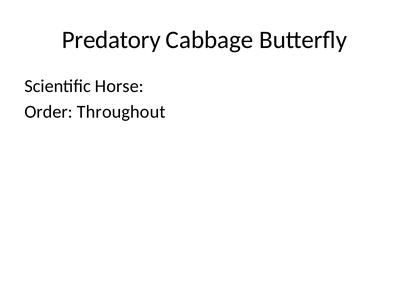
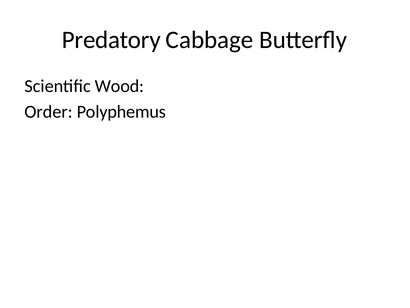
Horse: Horse -> Wood
Throughout: Throughout -> Polyphemus
